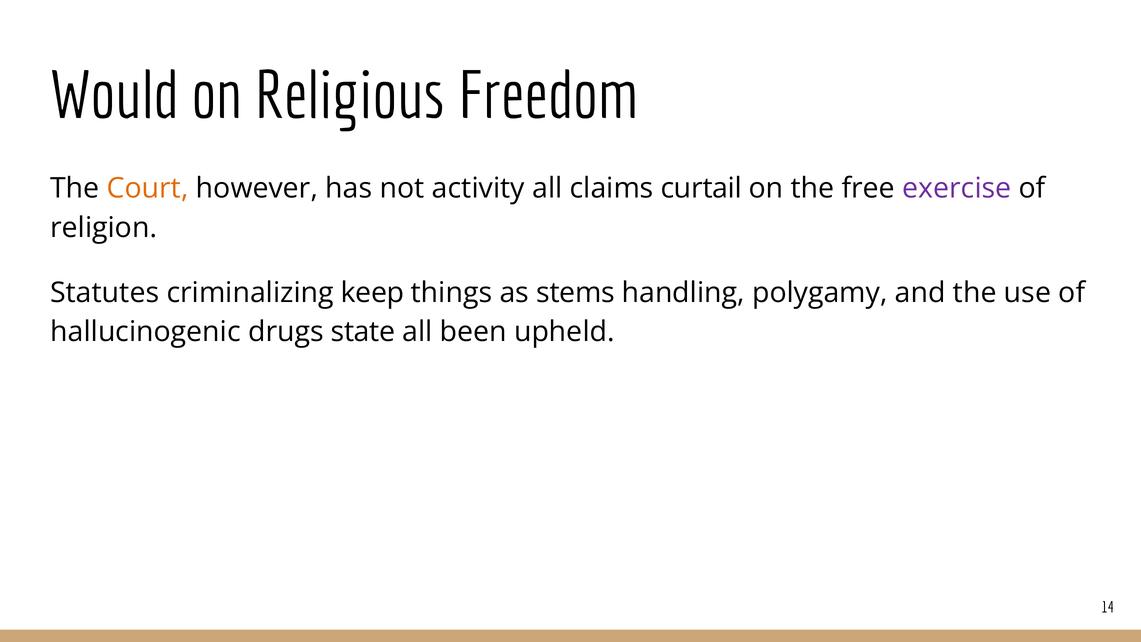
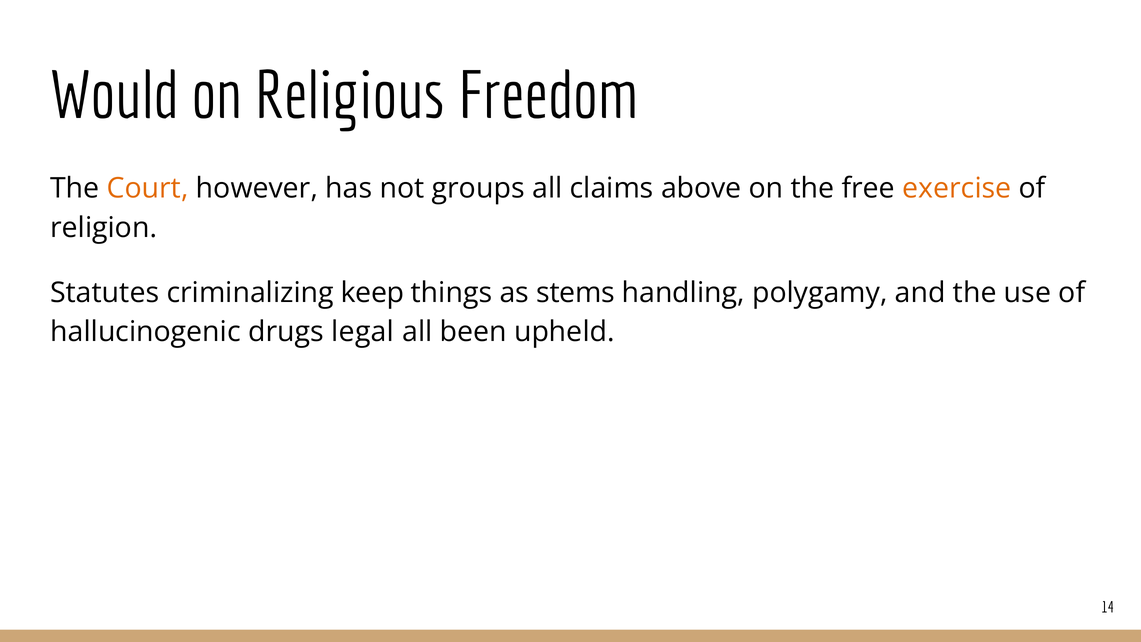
activity: activity -> groups
curtail: curtail -> above
exercise colour: purple -> orange
state: state -> legal
